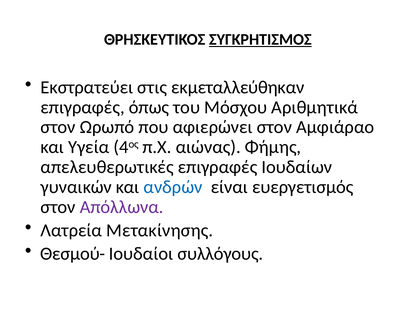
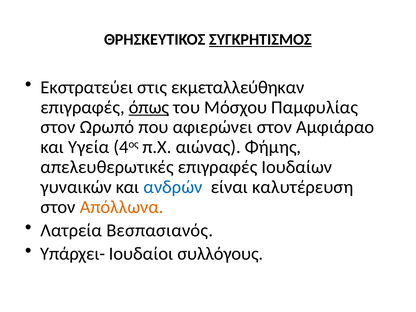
όπως underline: none -> present
Αριθμητικά: Αριθμητικά -> Παμφυλίας
ευεργετισμός: ευεργετισμός -> καλυτέρευση
Απόλλωνα colour: purple -> orange
Μετακίνησης: Μετακίνησης -> Βεσπασιανός
Θεσμού-: Θεσμού- -> Υπάρχει-
